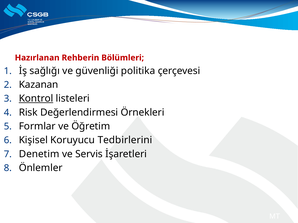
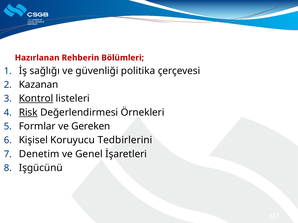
Risk underline: none -> present
Öğretim: Öğretim -> Gereken
Servis: Servis -> Genel
Önlemler: Önlemler -> Işgücünü
